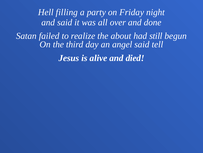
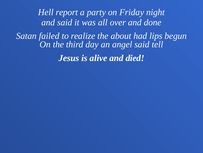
filling: filling -> report
still: still -> lips
